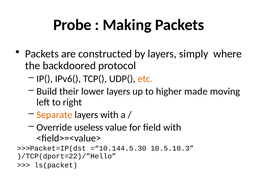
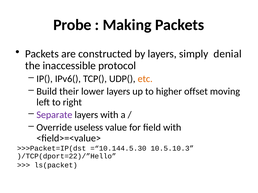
where: where -> denial
backdoored: backdoored -> inaccessible
made: made -> offset
Separate colour: orange -> purple
